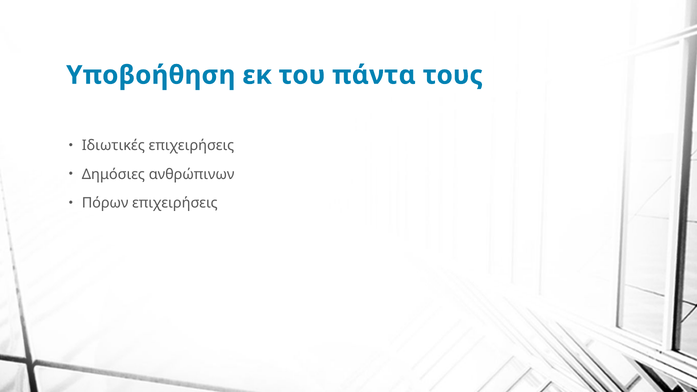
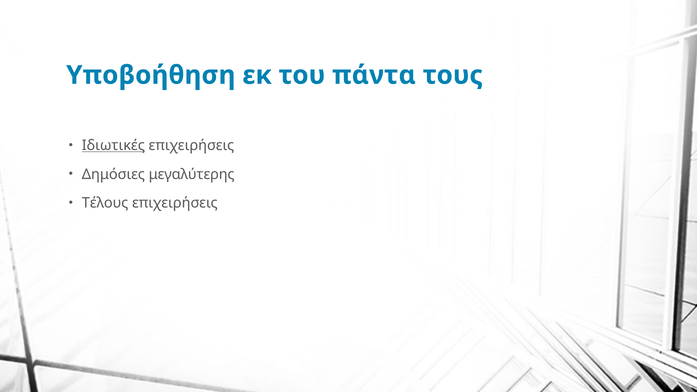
Ιδιωτικές underline: none -> present
ανθρώπινων: ανθρώπινων -> μεγαλύτερης
Πόρων: Πόρων -> Τέλους
